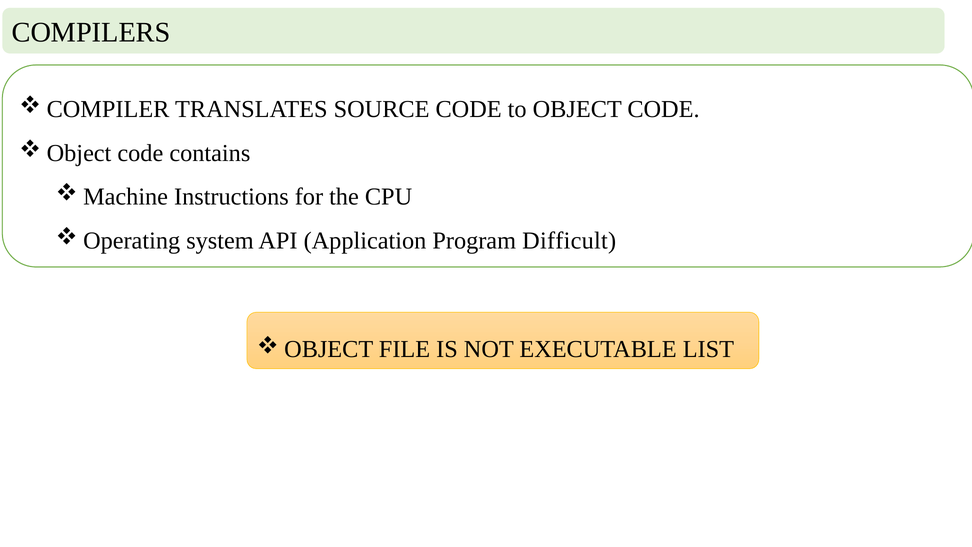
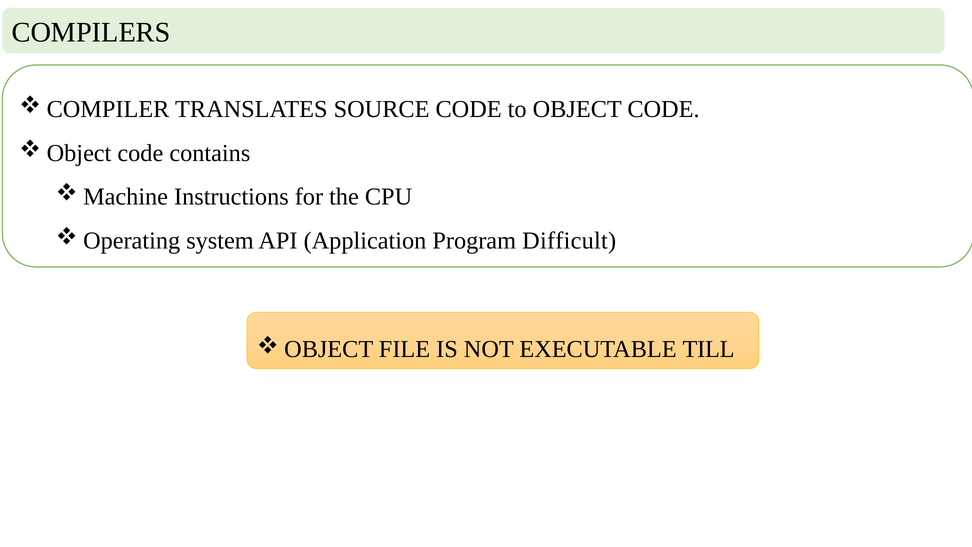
LIST: LIST -> TILL
